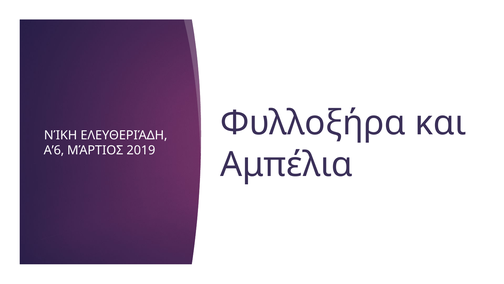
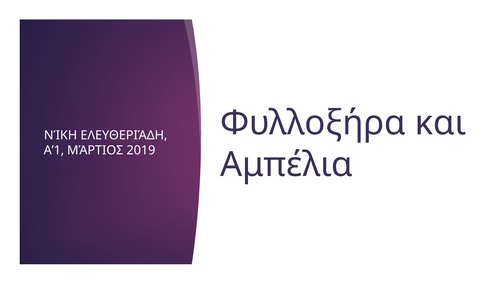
Α’6: Α’6 -> Α’1
